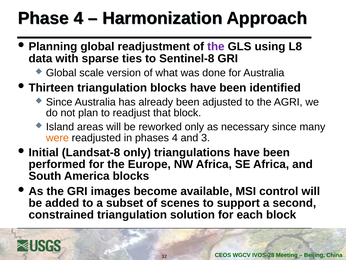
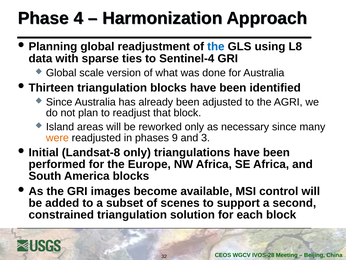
the at (216, 47) colour: purple -> blue
Sentinel-8: Sentinel-8 -> Sentinel-4
phases 4: 4 -> 9
